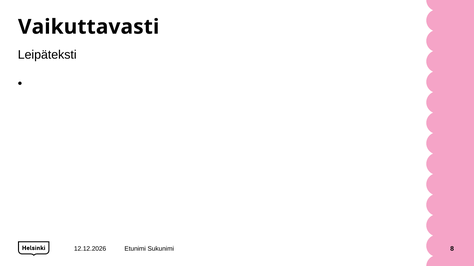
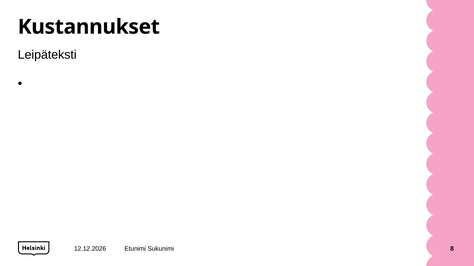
Vaikuttavasti: Vaikuttavasti -> Kustannukset
